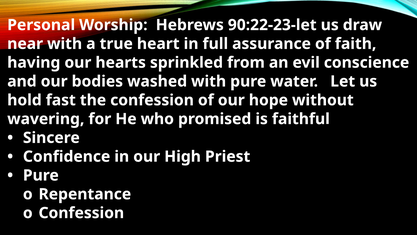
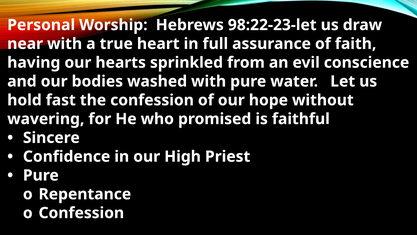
90:22-23-let: 90:22-23-let -> 98:22-23-let
